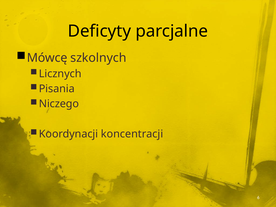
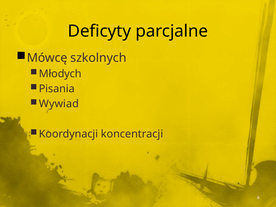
Licznych: Licznych -> Młodych
Niczego: Niczego -> Wywiad
